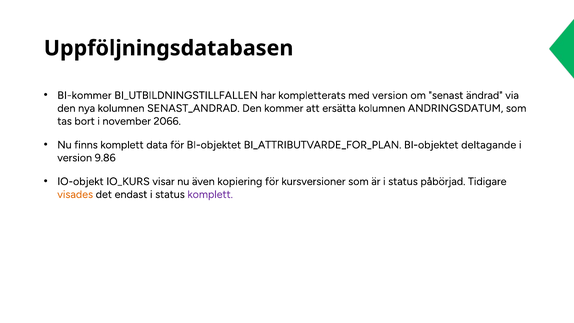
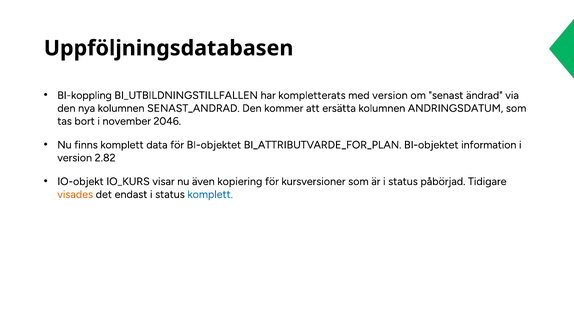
BI-kommer: BI-kommer -> BI-koppling
2066: 2066 -> 2046
deltagande: deltagande -> information
9.86: 9.86 -> 2.82
komplett at (210, 194) colour: purple -> blue
